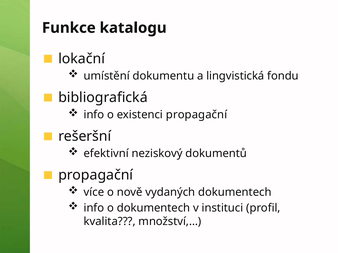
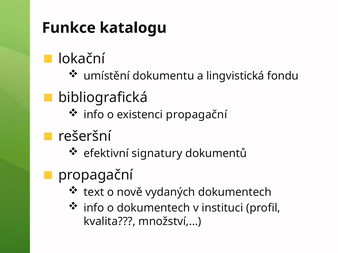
neziskový: neziskový -> signatury
více: více -> text
